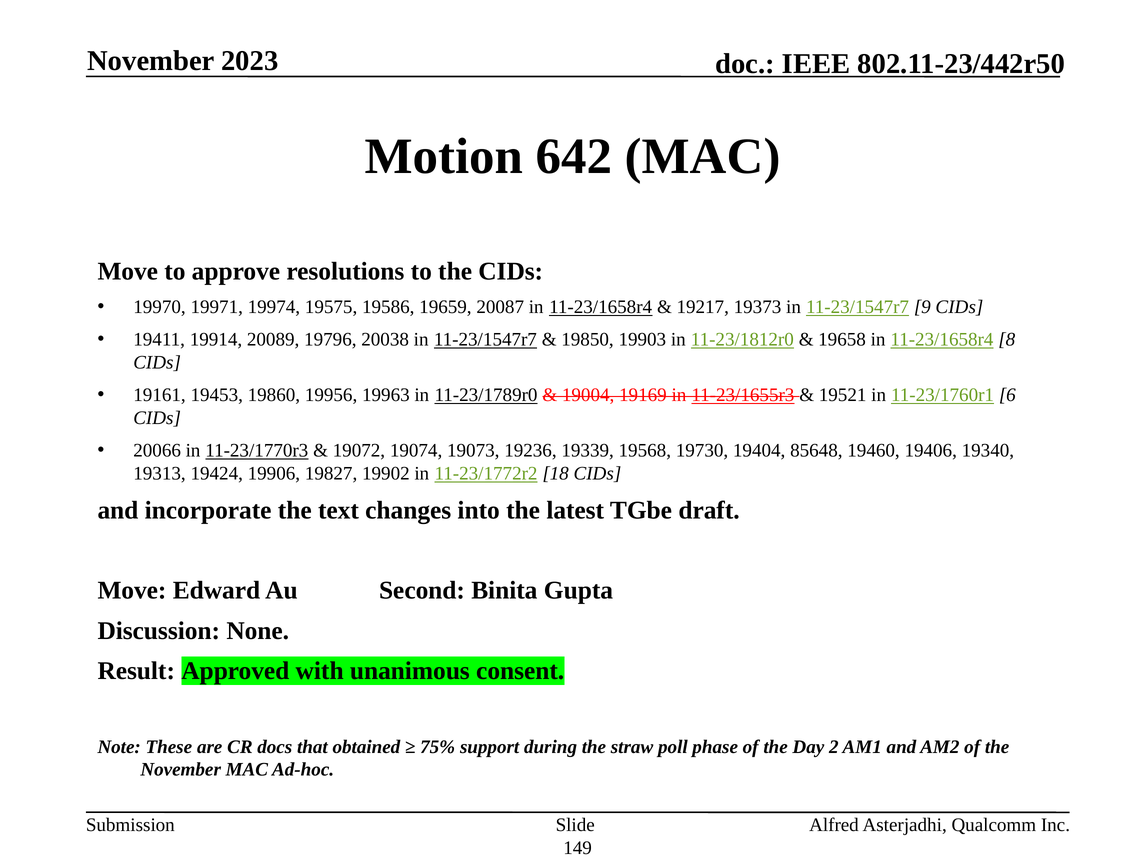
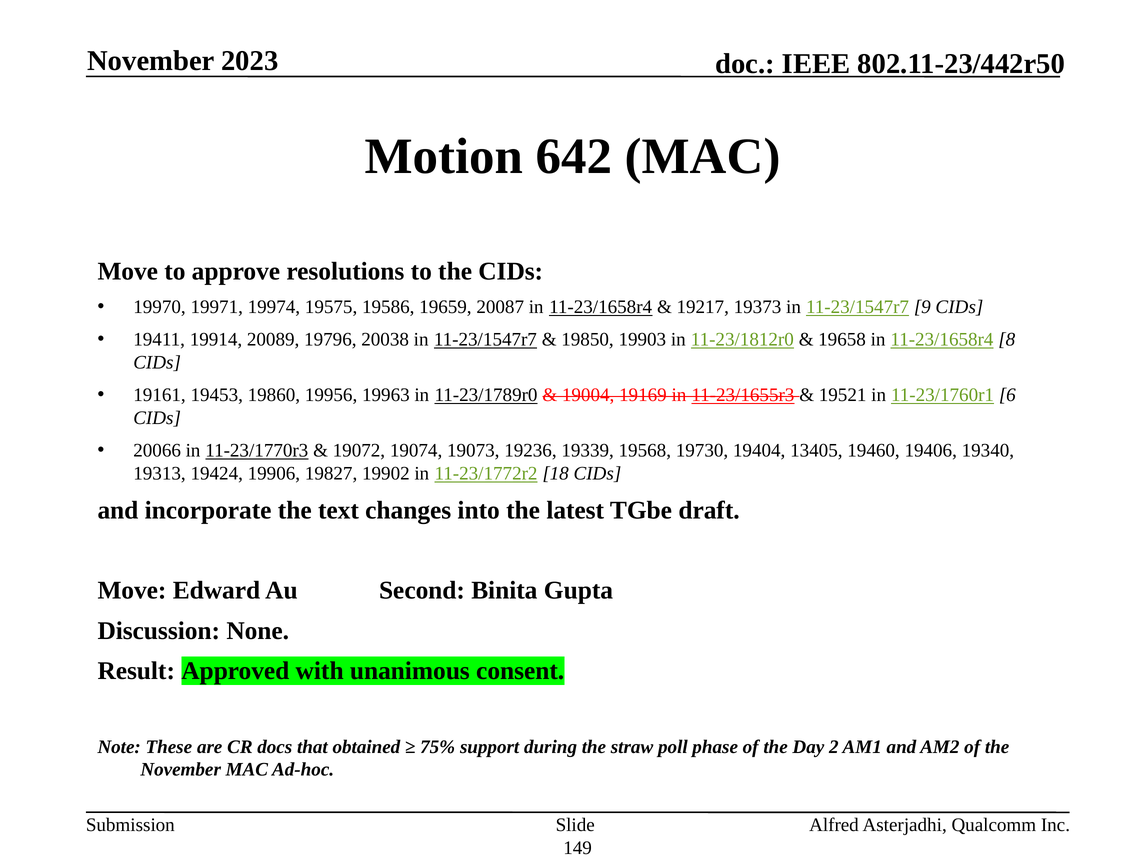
85648: 85648 -> 13405
